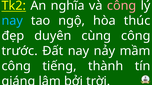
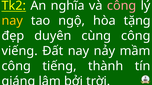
nay at (12, 21) colour: light blue -> yellow
thúc: thúc -> tặng
trước: trước -> viếng
